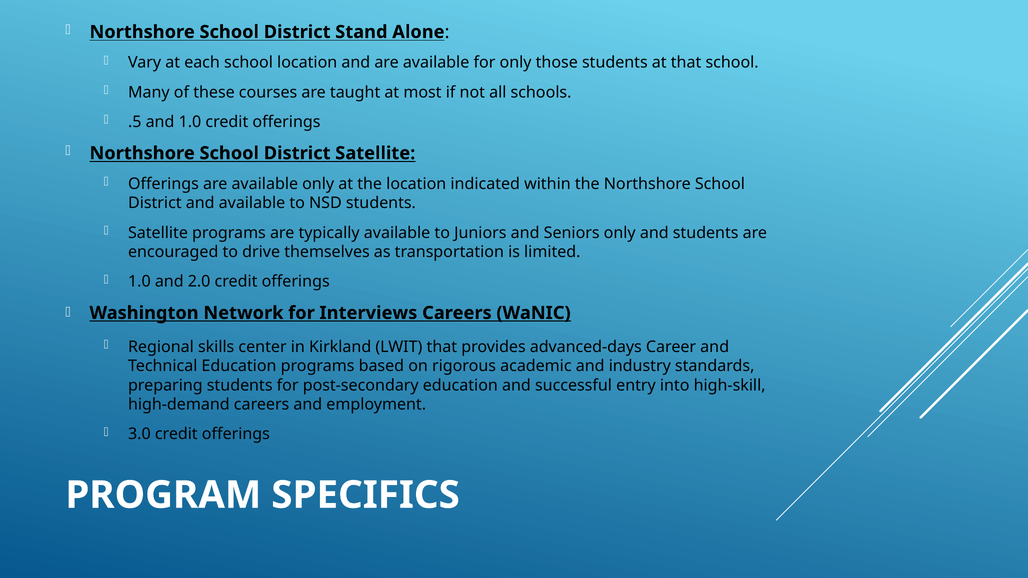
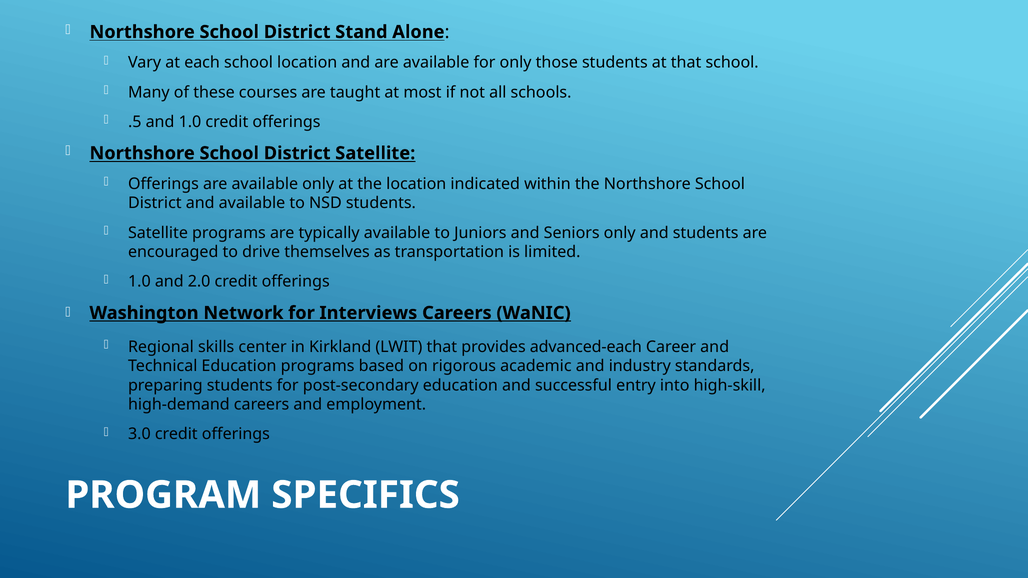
advanced-days: advanced-days -> advanced-each
